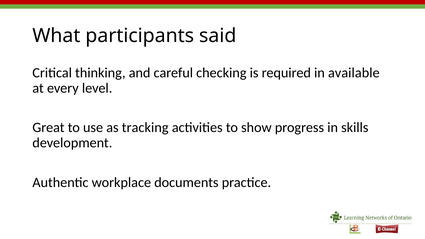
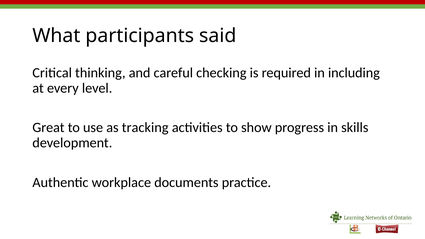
available: available -> including
